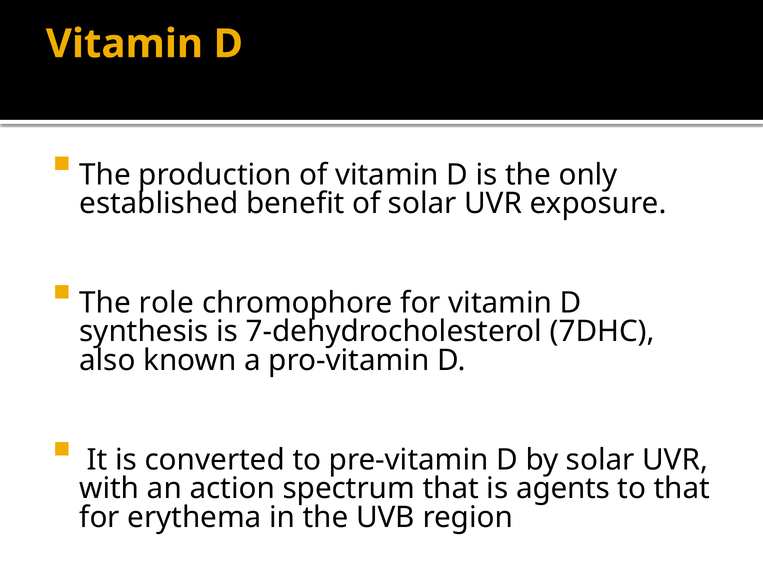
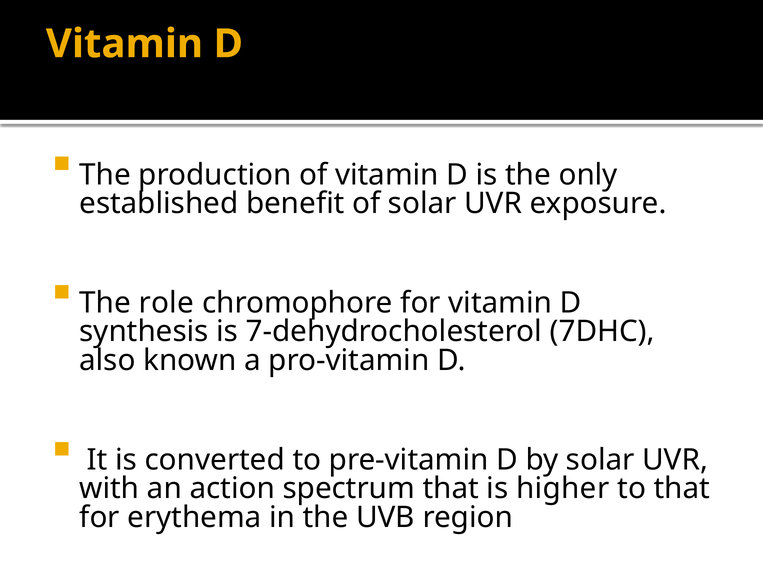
agents: agents -> higher
